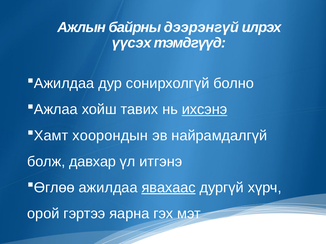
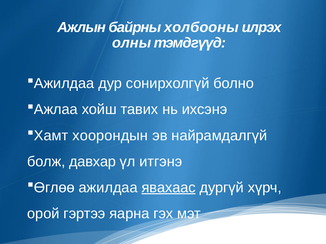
дээрэнгүй: дээрэнгүй -> холбооны
үүсэх: үүсэх -> олны
ихсэнэ underline: present -> none
